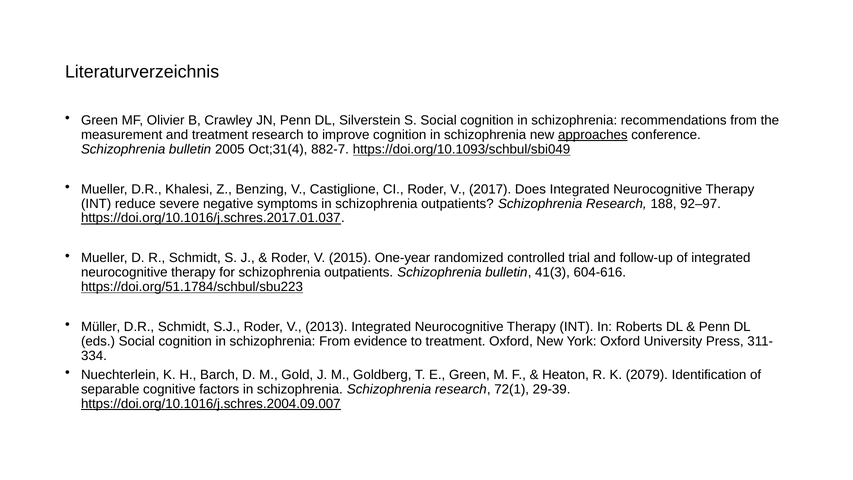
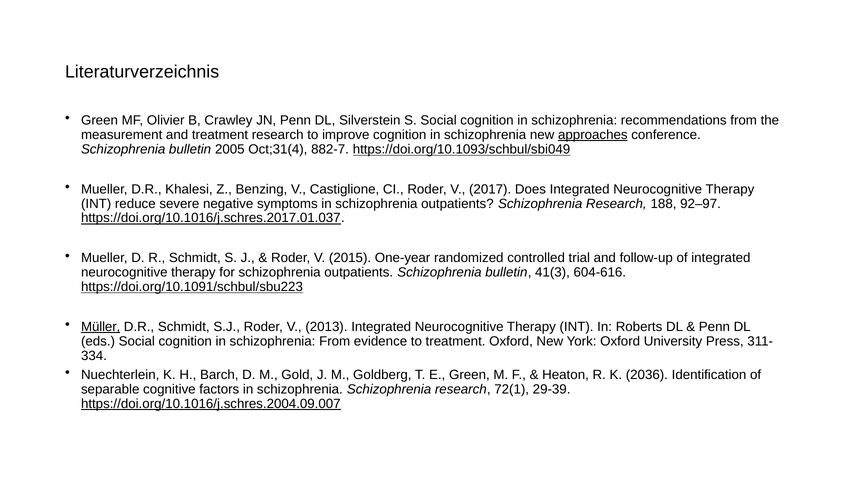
https://doi.org/51.1784/schbul/sbu223: https://doi.org/51.1784/schbul/sbu223 -> https://doi.org/10.1091/schbul/sbu223
Müller underline: none -> present
2079: 2079 -> 2036
